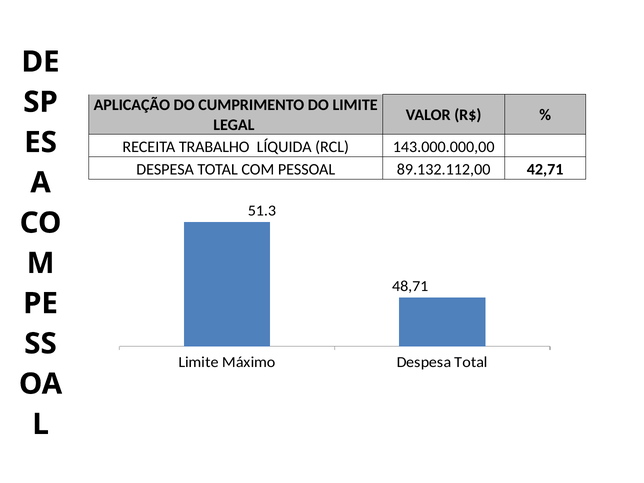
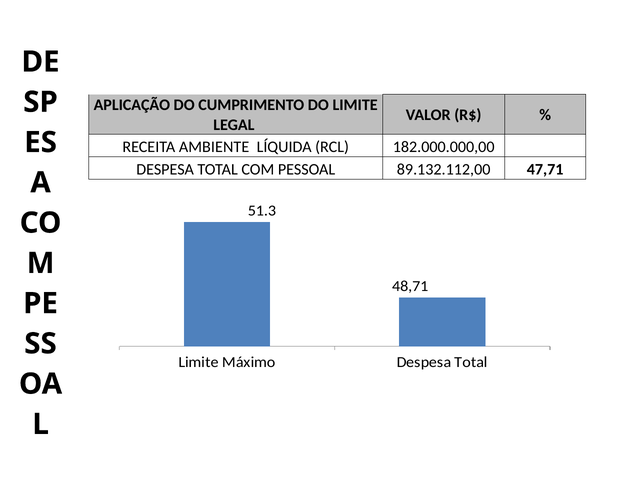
TRABALHO: TRABALHO -> AMBIENTE
143.000.000,00: 143.000.000,00 -> 182.000.000,00
42,71: 42,71 -> 47,71
